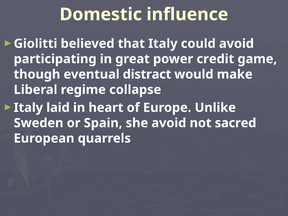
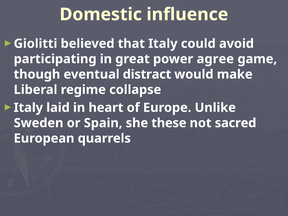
credit: credit -> agree
she avoid: avoid -> these
